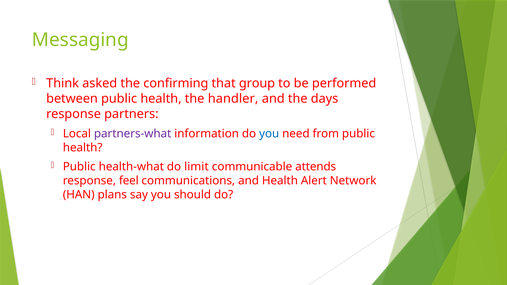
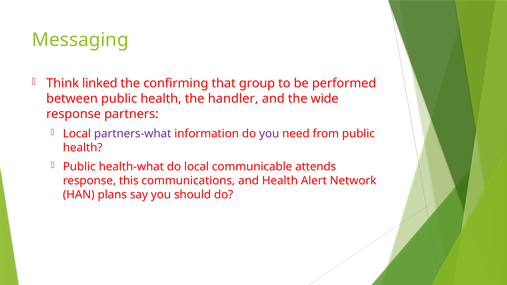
asked: asked -> linked
days: days -> wide
you at (269, 134) colour: blue -> purple
do limit: limit -> local
feel: feel -> this
